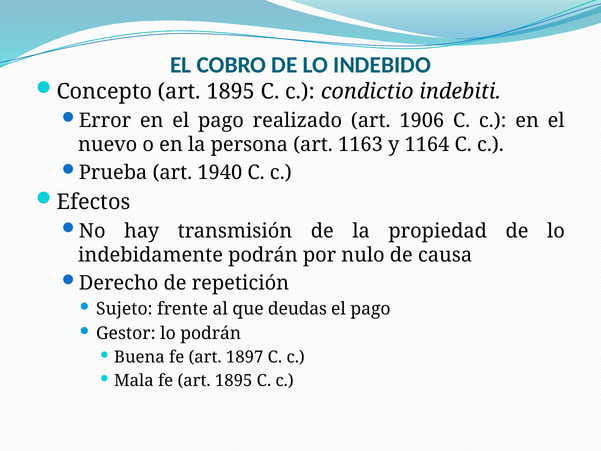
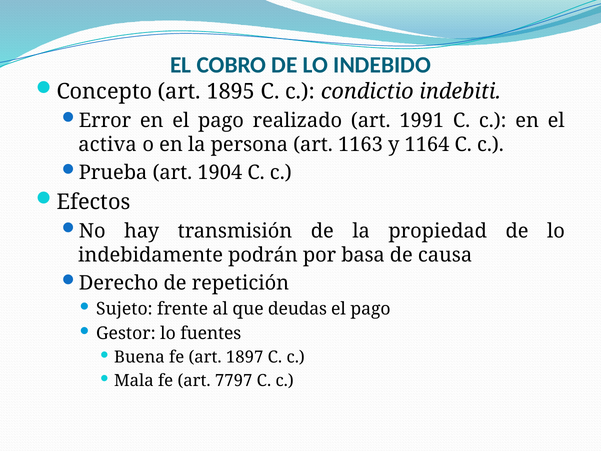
1906: 1906 -> 1991
nuevo: nuevo -> activa
1940: 1940 -> 1904
nulo: nulo -> basa
lo podrán: podrán -> fuentes
fe art 1895: 1895 -> 7797
